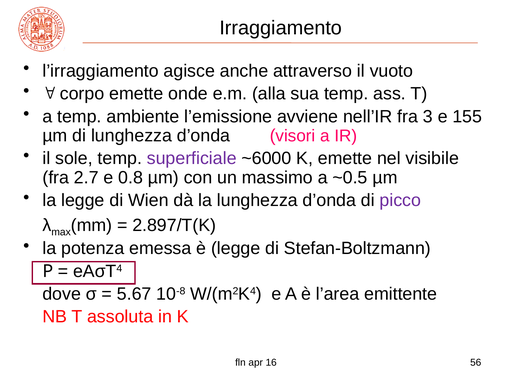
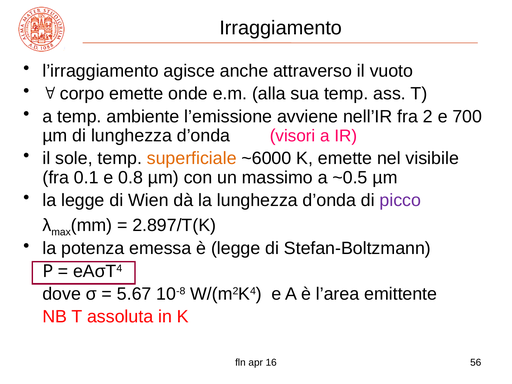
3: 3 -> 2
155: 155 -> 700
superficiale colour: purple -> orange
2.7: 2.7 -> 0.1
